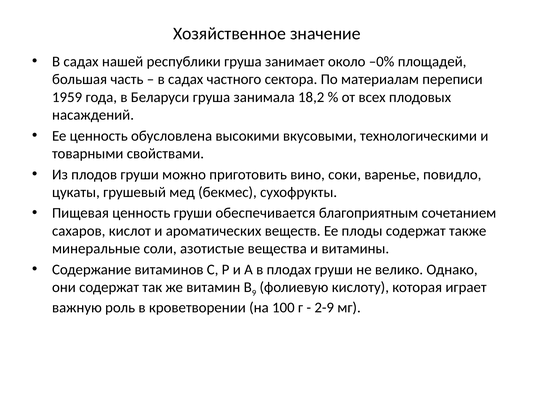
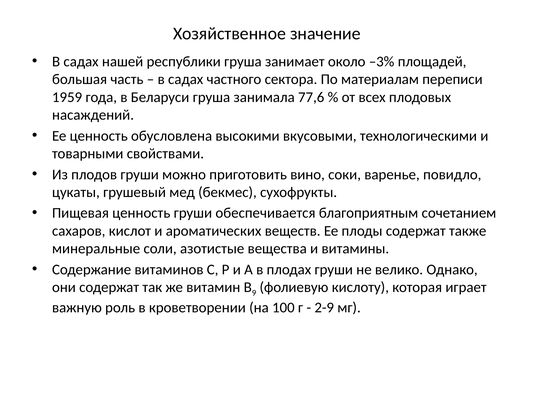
–0%: –0% -> –3%
18,2: 18,2 -> 77,6
